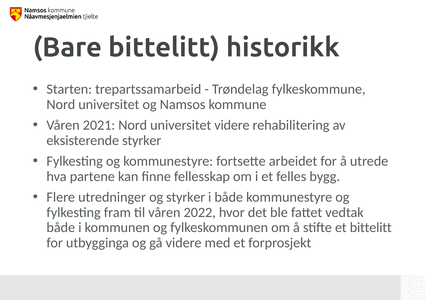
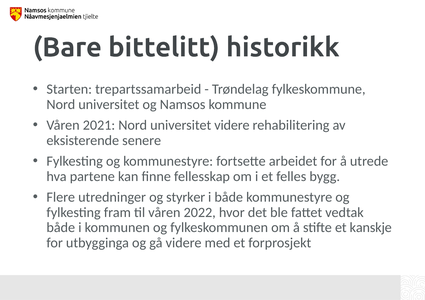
eksisterende styrker: styrker -> senere
et bittelitt: bittelitt -> kanskje
